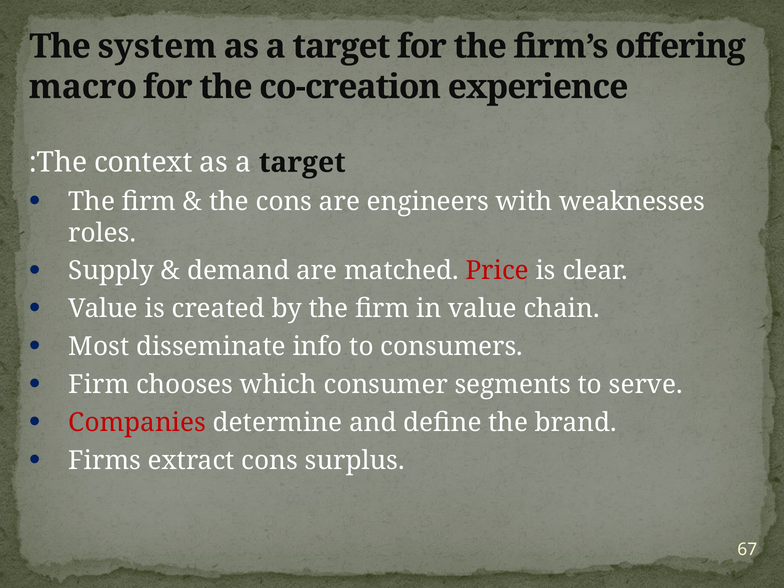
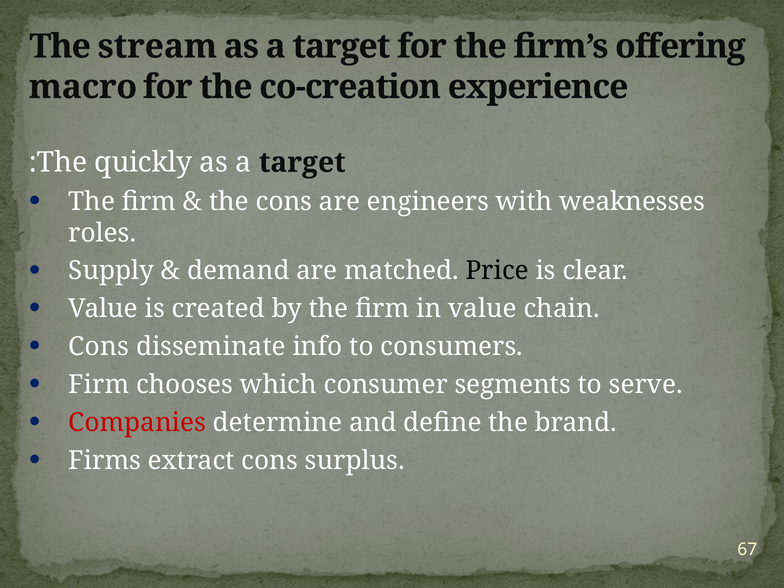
system: system -> stream
context: context -> quickly
Price colour: red -> black
Most at (99, 347): Most -> Cons
